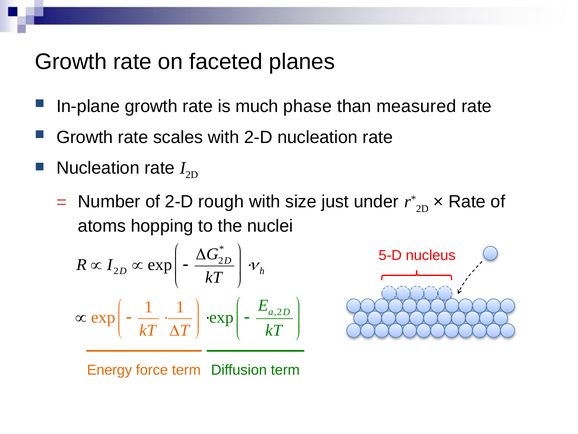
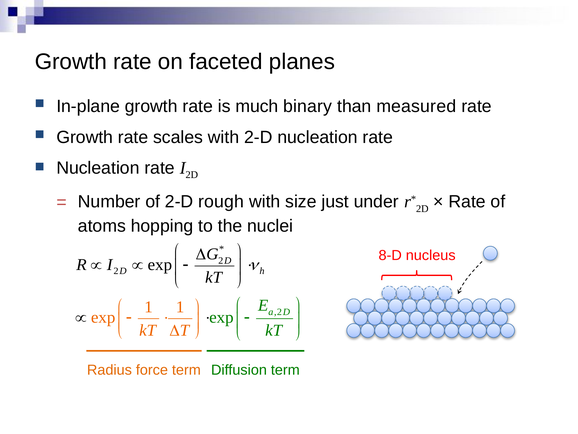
phase: phase -> binary
5-D: 5-D -> 8-D
Energy: Energy -> Radius
